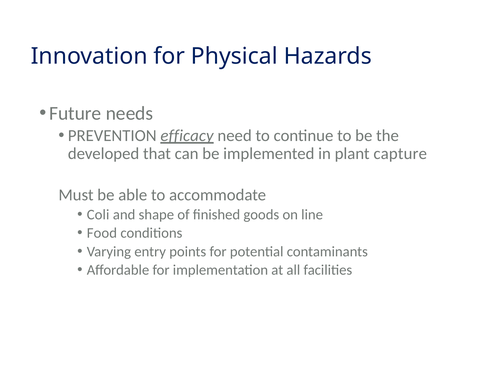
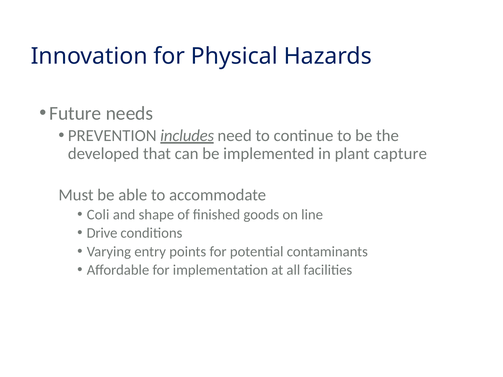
efficacy: efficacy -> includes
Food: Food -> Drive
